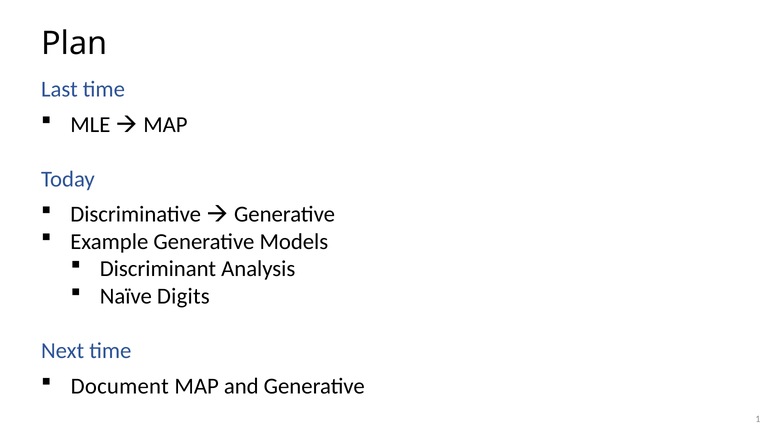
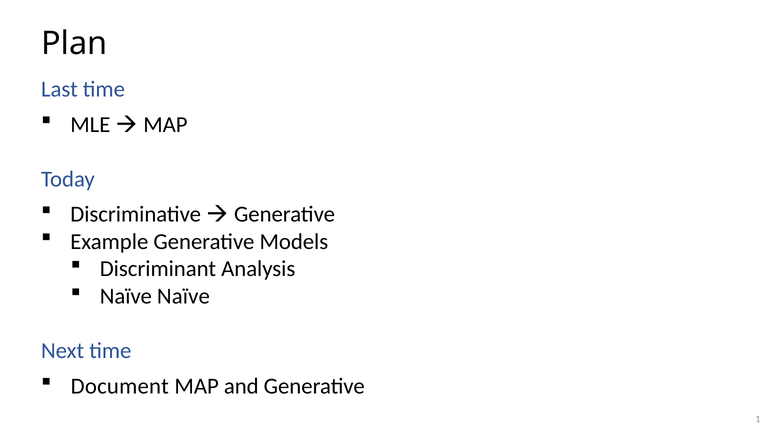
Naïve Digits: Digits -> Naïve
